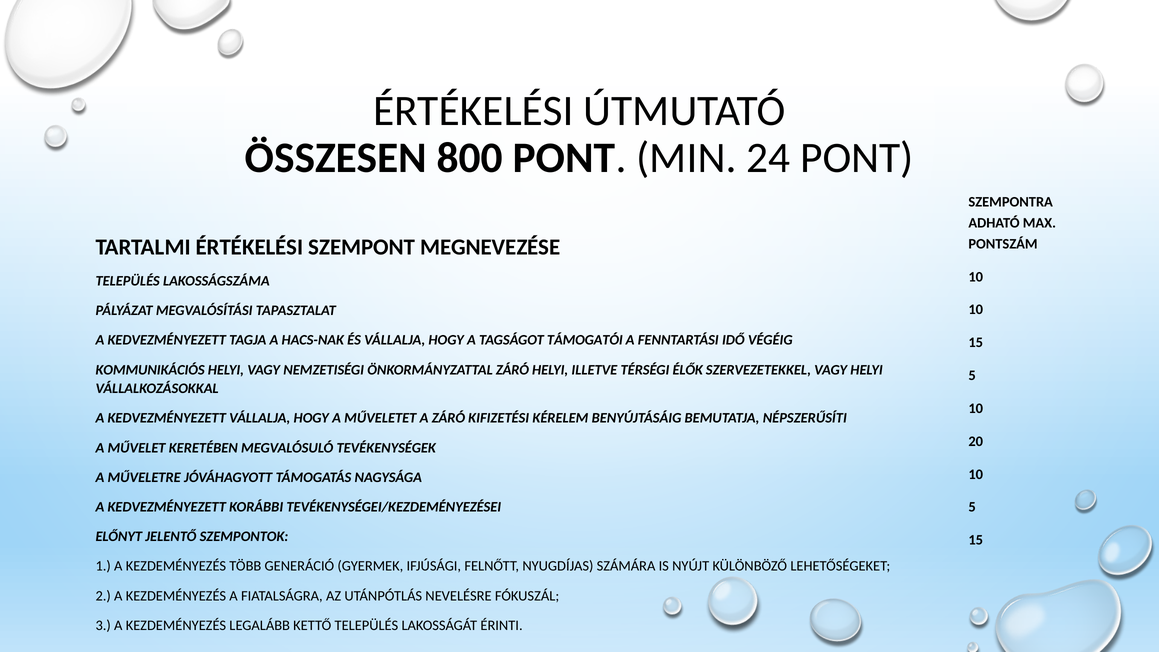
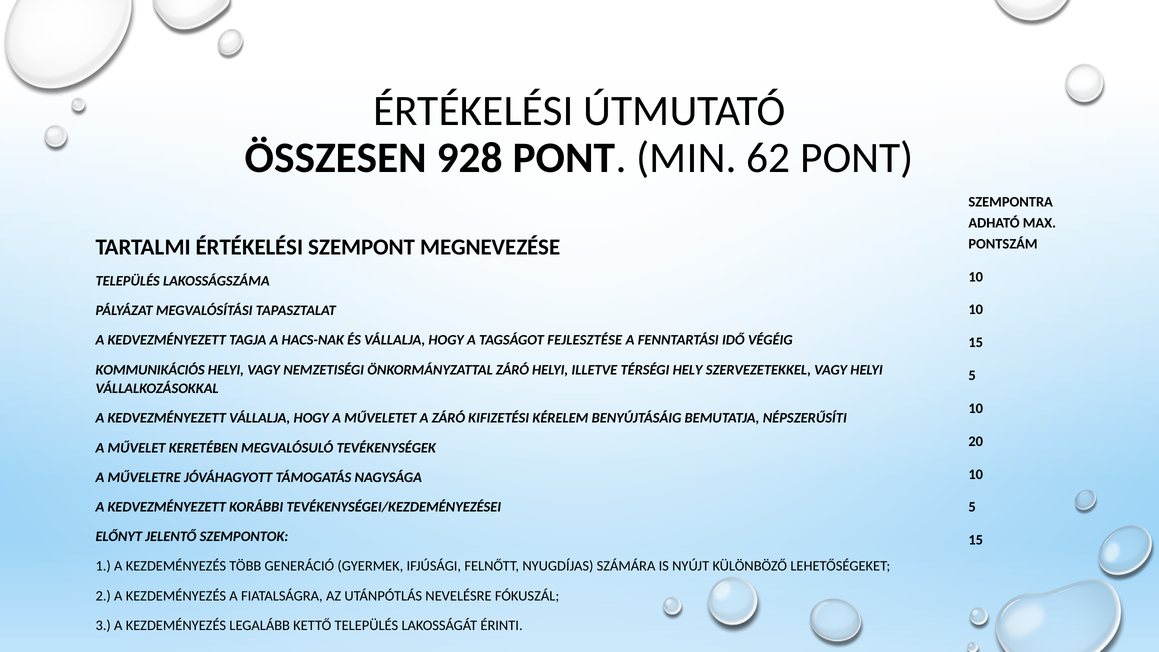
800: 800 -> 928
24: 24 -> 62
TÁMOGATÓI: TÁMOGATÓI -> FEJLESZTÉSE
ÉLŐK: ÉLŐK -> HELY
